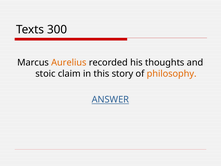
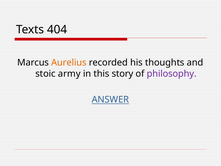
300: 300 -> 404
claim: claim -> army
philosophy colour: orange -> purple
